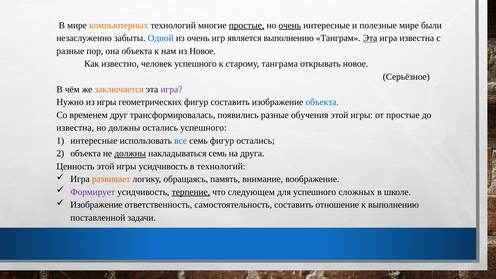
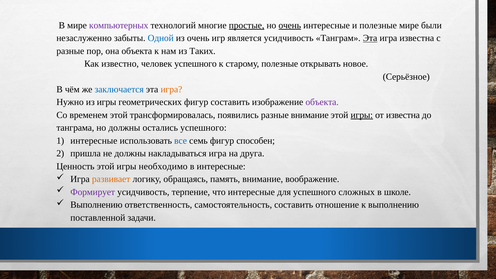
компьютерных colour: orange -> purple
является выполнению: выполнению -> усидчивость
из Новое: Новое -> Таких
старому танграма: танграма -> полезные
заключается colour: orange -> blue
игра at (171, 89) colour: purple -> orange
объекта at (322, 102) colour: blue -> purple
временем друг: друг -> этой
разные обучения: обучения -> внимание
игры at (362, 115) underline: none -> present
от простые: простые -> известна
известна at (75, 128): известна -> танграма
фигур остались: остались -> способен
объекта at (86, 154): объекта -> пришла
должны at (130, 154) underline: present -> none
накладываться семь: семь -> игра
игры усидчивость: усидчивость -> необходимо
в технологий: технологий -> интересные
терпение underline: present -> none
что следующем: следующем -> интересные
Изображение at (96, 205): Изображение -> Выполнению
